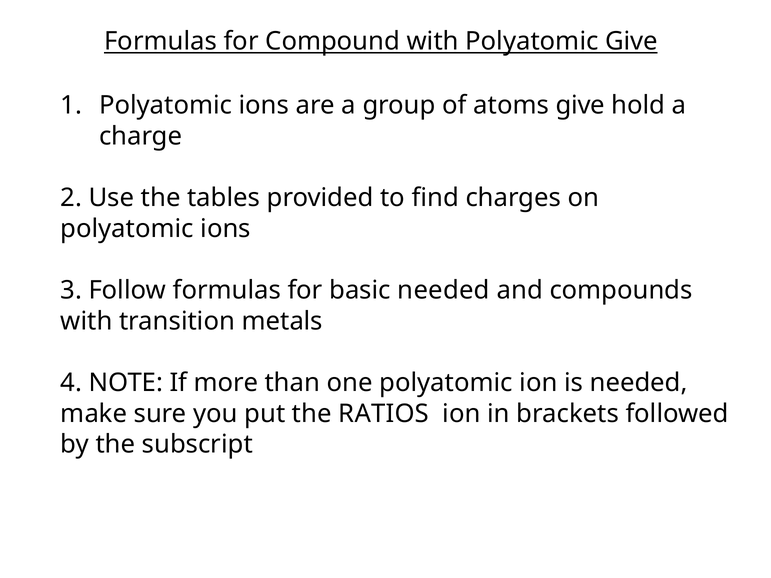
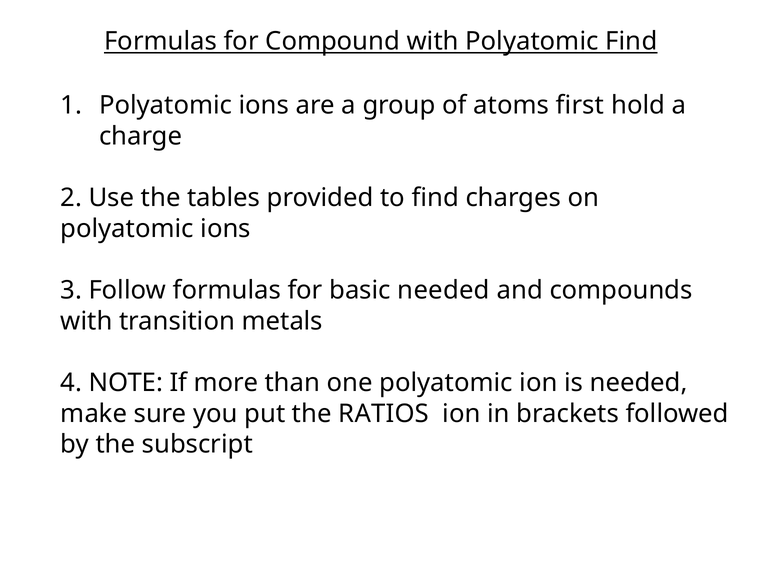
Polyatomic Give: Give -> Find
atoms give: give -> first
